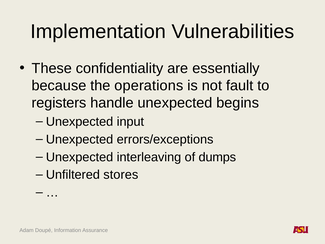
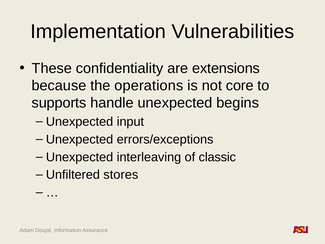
essentially: essentially -> extensions
fault: fault -> core
registers: registers -> supports
dumps: dumps -> classic
